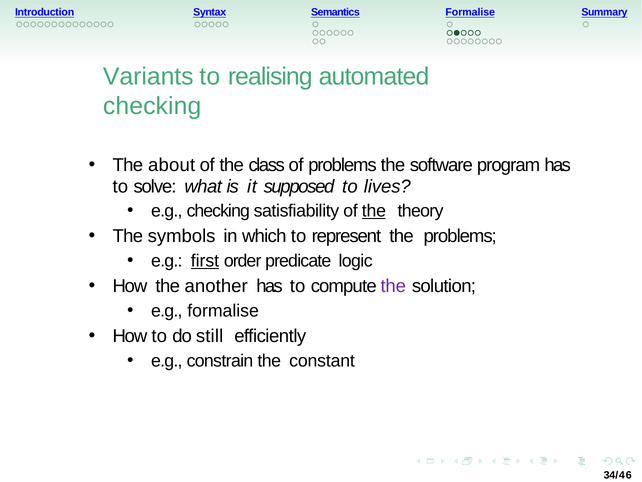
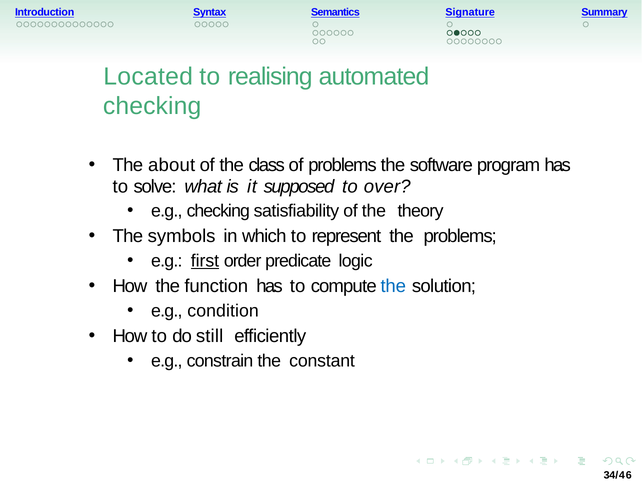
Semantics Formalise: Formalise -> Signature
Variants: Variants -> Located
lives: lives -> over
the at (374, 211) underline: present -> none
another: another -> function
the at (393, 286) colour: purple -> blue
e.g formalise: formalise -> condition
